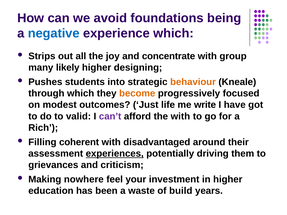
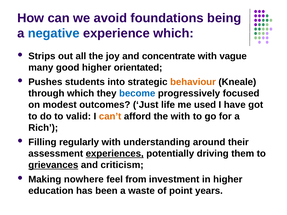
group: group -> vague
likely: likely -> good
designing: designing -> orientated
become colour: orange -> blue
write: write -> used
can’t colour: purple -> orange
coherent: coherent -> regularly
disadvantaged: disadvantaged -> understanding
grievances underline: none -> present
your: your -> from
build: build -> point
